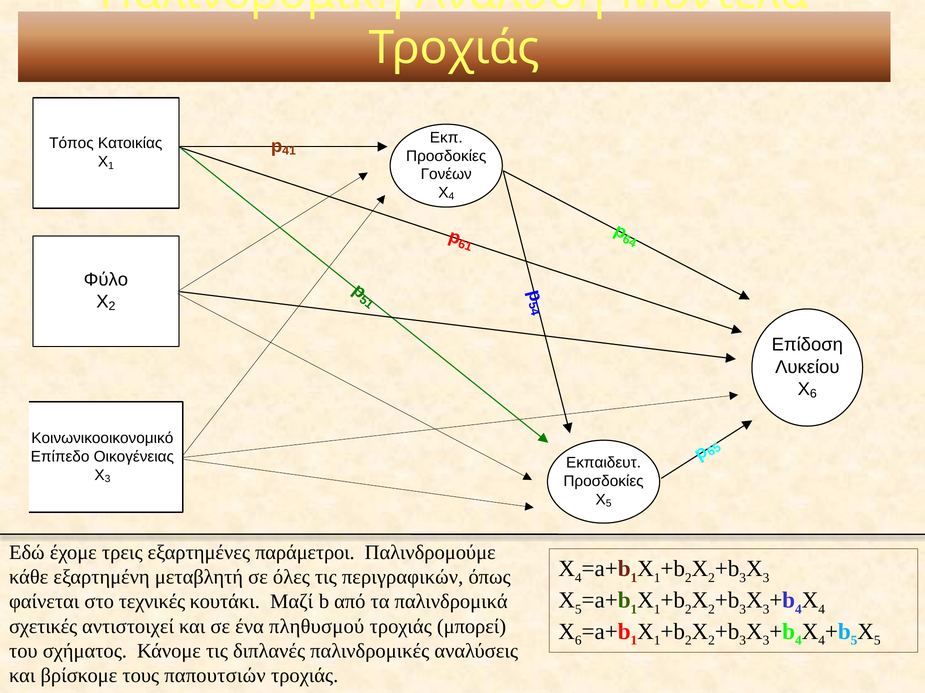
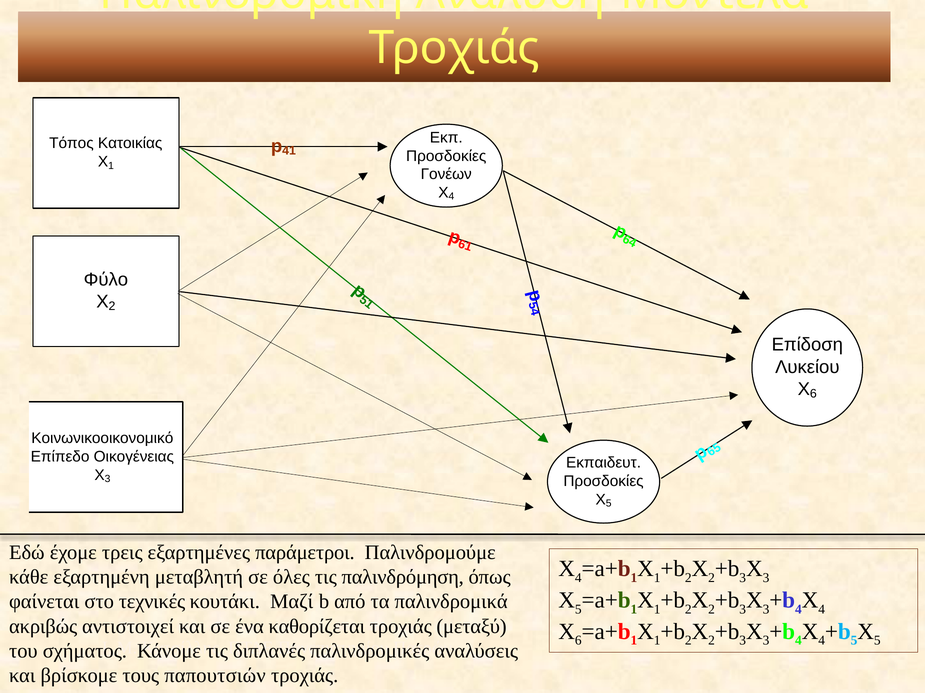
περιγραφικών: περιγραφικών -> παλινδρόμηση
σχετικές: σχετικές -> ακριβώς
πληθυσμού: πληθυσμού -> καθορίζεται
μπορεί: μπορεί -> μεταξύ
